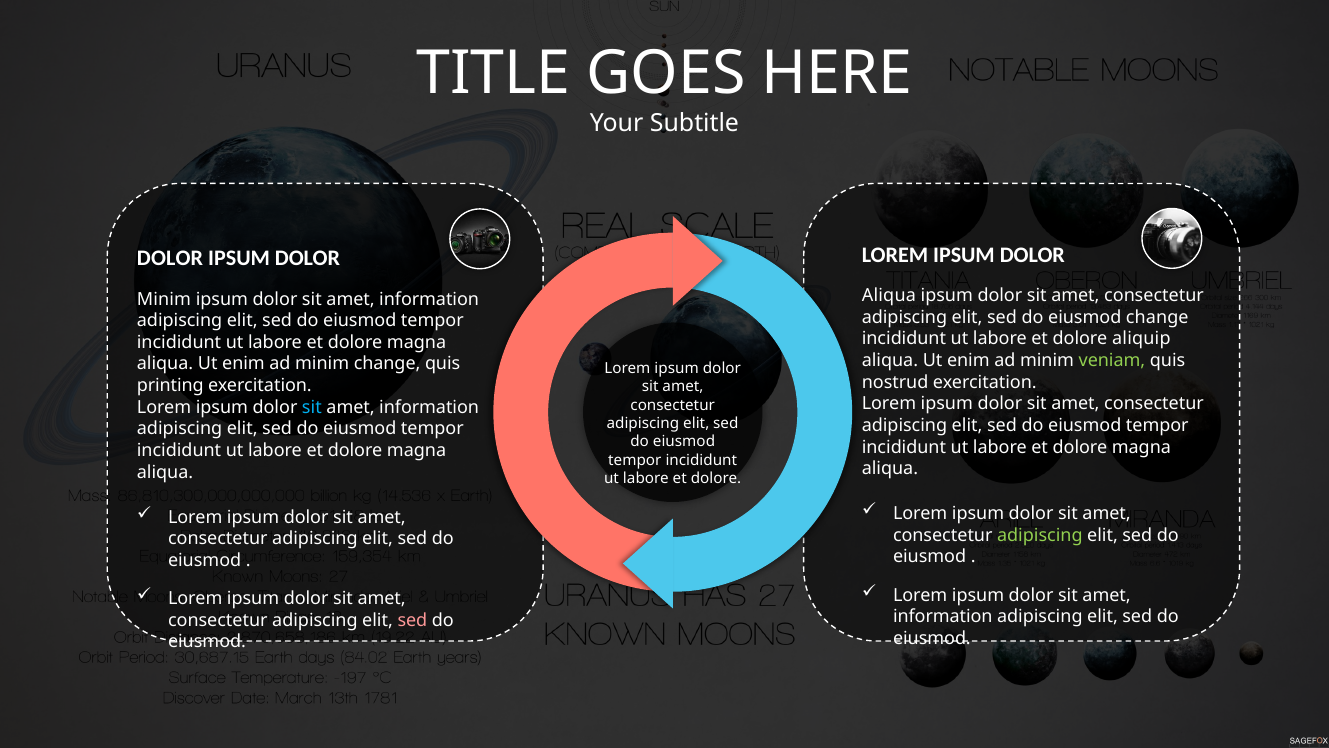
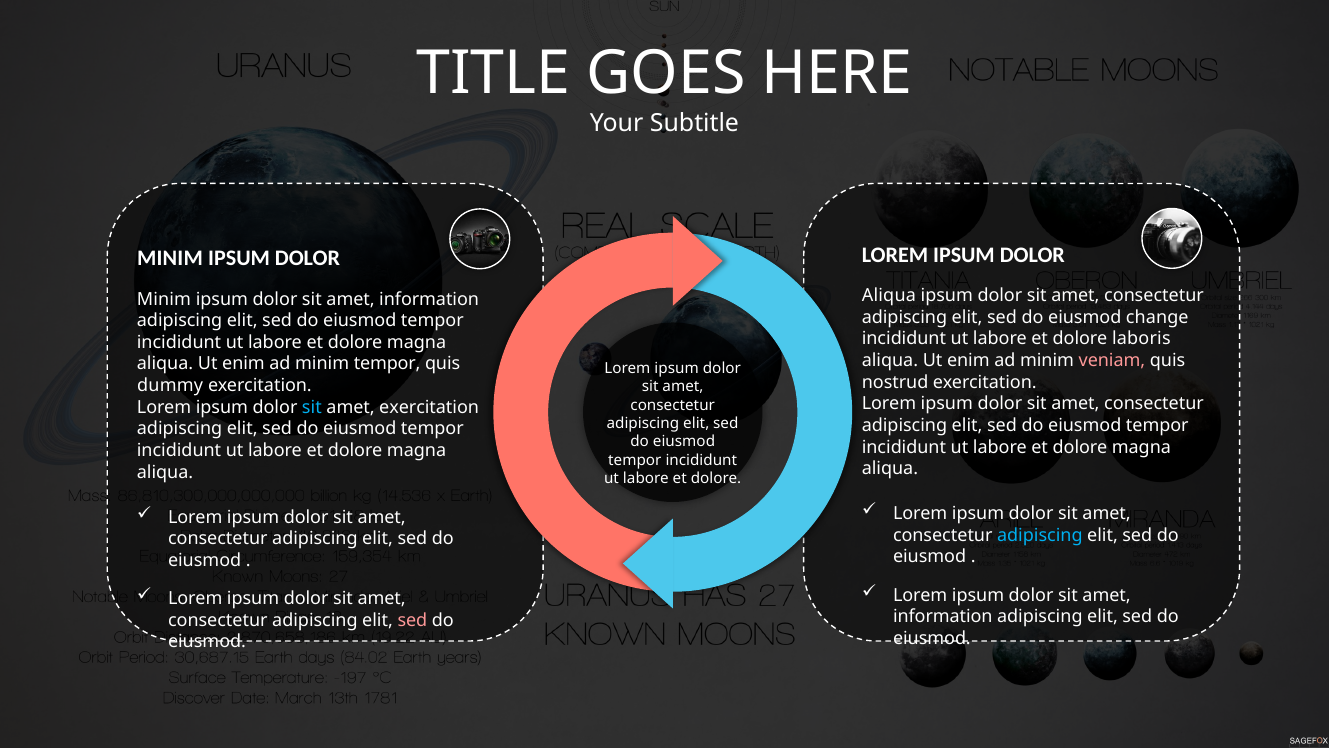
DOLOR at (170, 258): DOLOR -> MINIM
aliquip: aliquip -> laboris
veniam colour: light green -> pink
minim change: change -> tempor
printing: printing -> dummy
information at (429, 407): information -> exercitation
adipiscing at (1040, 535) colour: light green -> light blue
